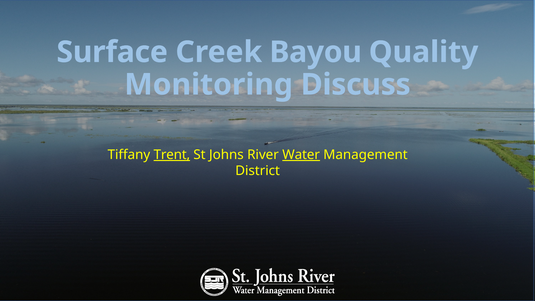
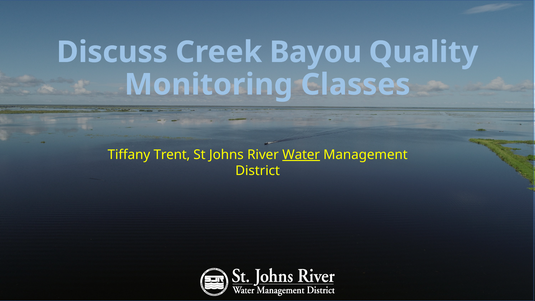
Surface: Surface -> Discuss
Discuss: Discuss -> Classes
Trent underline: present -> none
